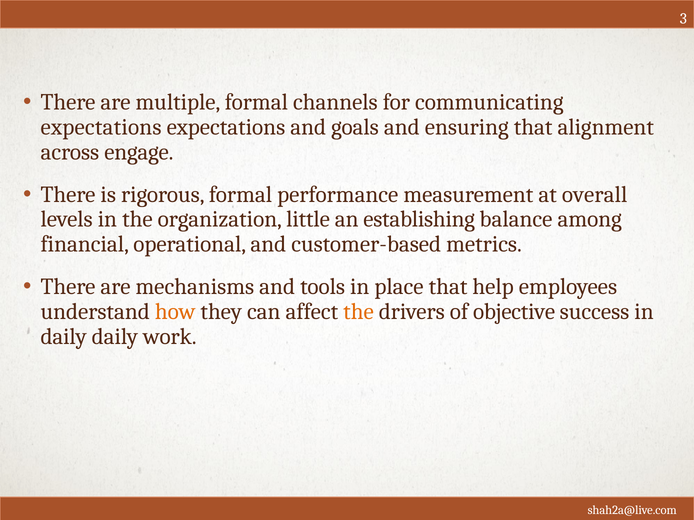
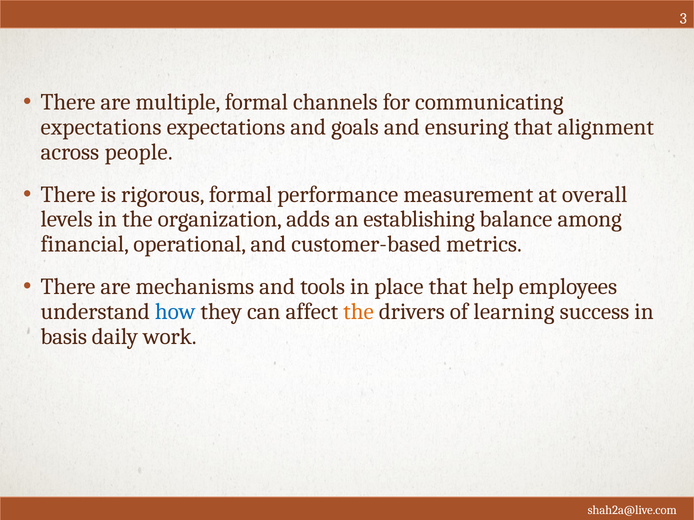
engage: engage -> people
little: little -> adds
how colour: orange -> blue
objective: objective -> learning
daily at (64, 337): daily -> basis
